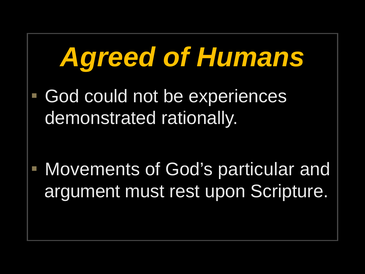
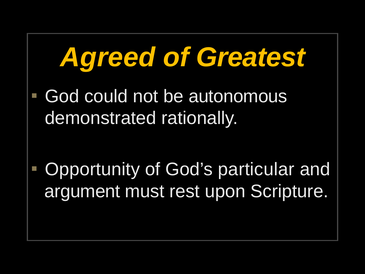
Humans: Humans -> Greatest
experiences: experiences -> autonomous
Movements: Movements -> Opportunity
